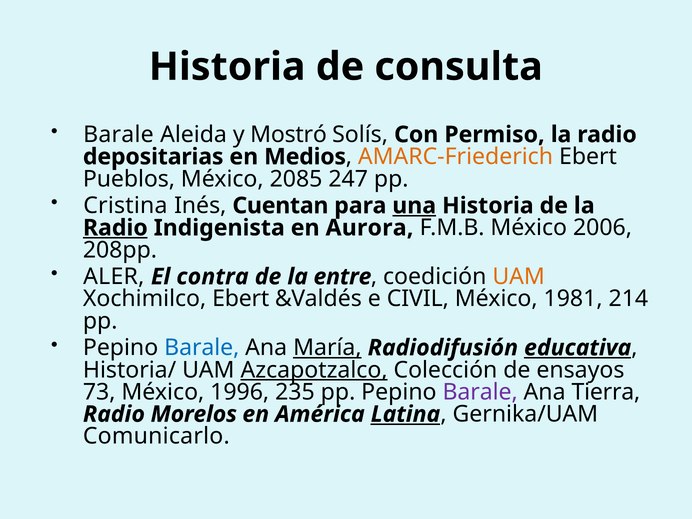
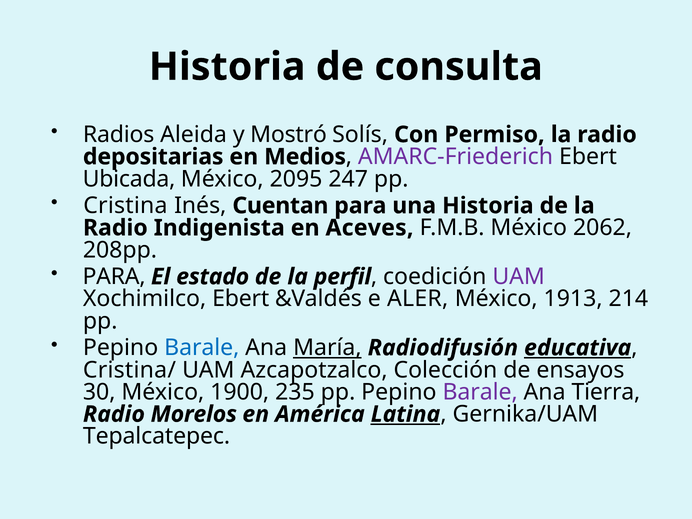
Barale at (118, 135): Barale -> Radios
AMARC-Friederich colour: orange -> purple
Pueblos: Pueblos -> Ubicada
2085: 2085 -> 2095
una underline: present -> none
Radio at (115, 228) underline: present -> none
Aurora: Aurora -> Aceves
2006: 2006 -> 2062
ALER at (114, 277): ALER -> PARA
contra: contra -> estado
entre: entre -> perfil
UAM at (519, 277) colour: orange -> purple
CIVIL: CIVIL -> ALER
1981: 1981 -> 1913
Historia/: Historia/ -> Cristina/
Azcapotzalco underline: present -> none
73: 73 -> 30
1996: 1996 -> 1900
Comunicarlo: Comunicarlo -> Tepalcatepec
